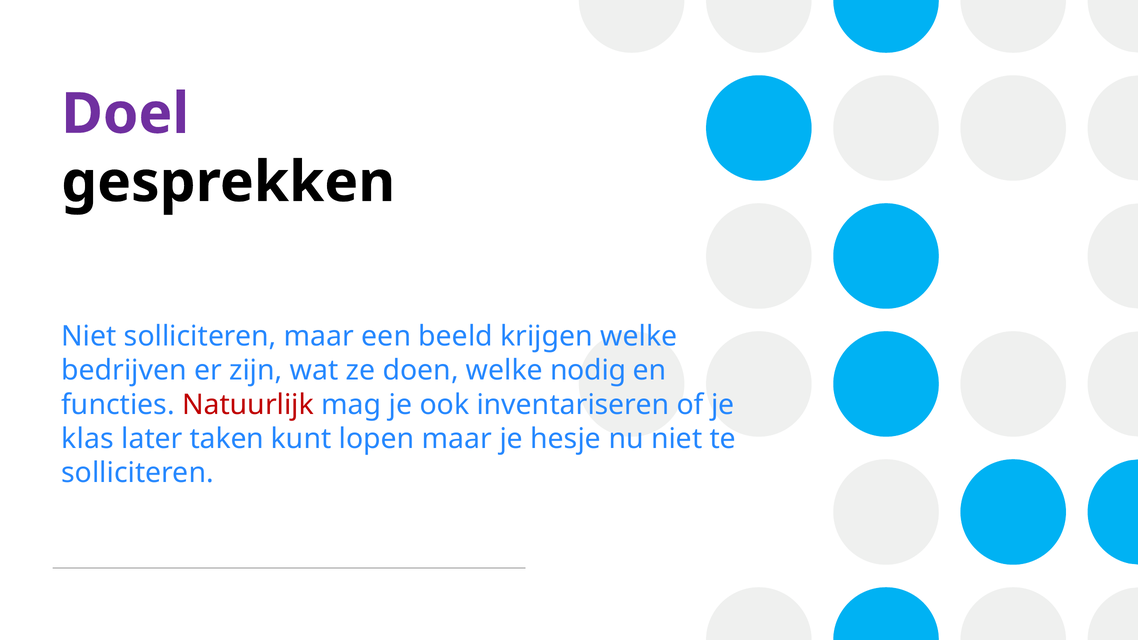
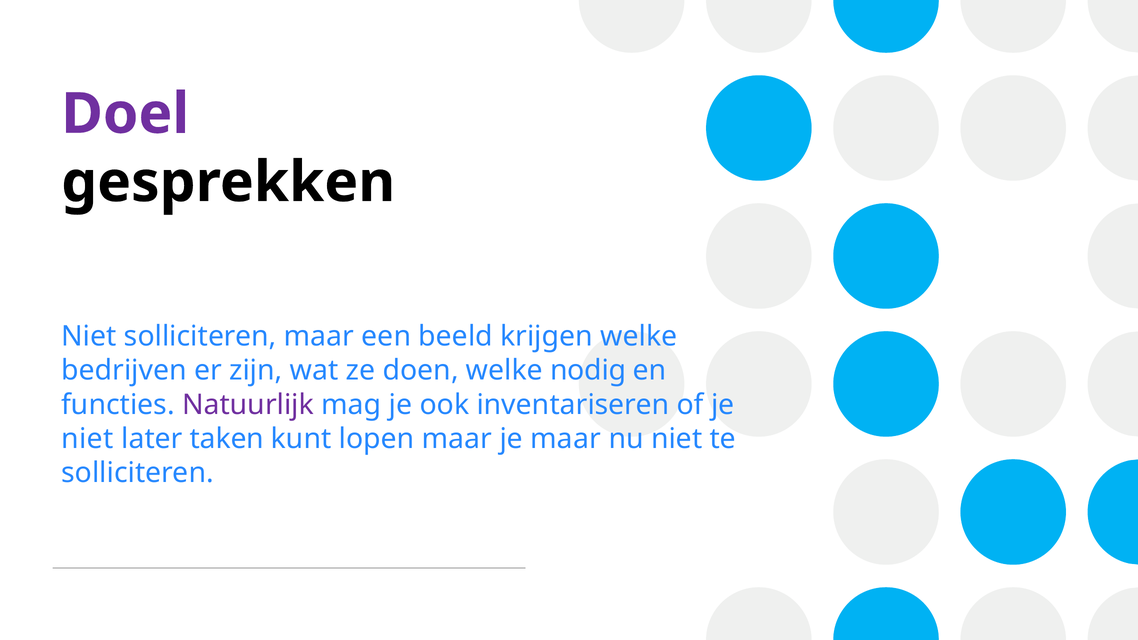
Natuurlijk colour: red -> purple
klas at (88, 439): klas -> niet
je hesje: hesje -> maar
